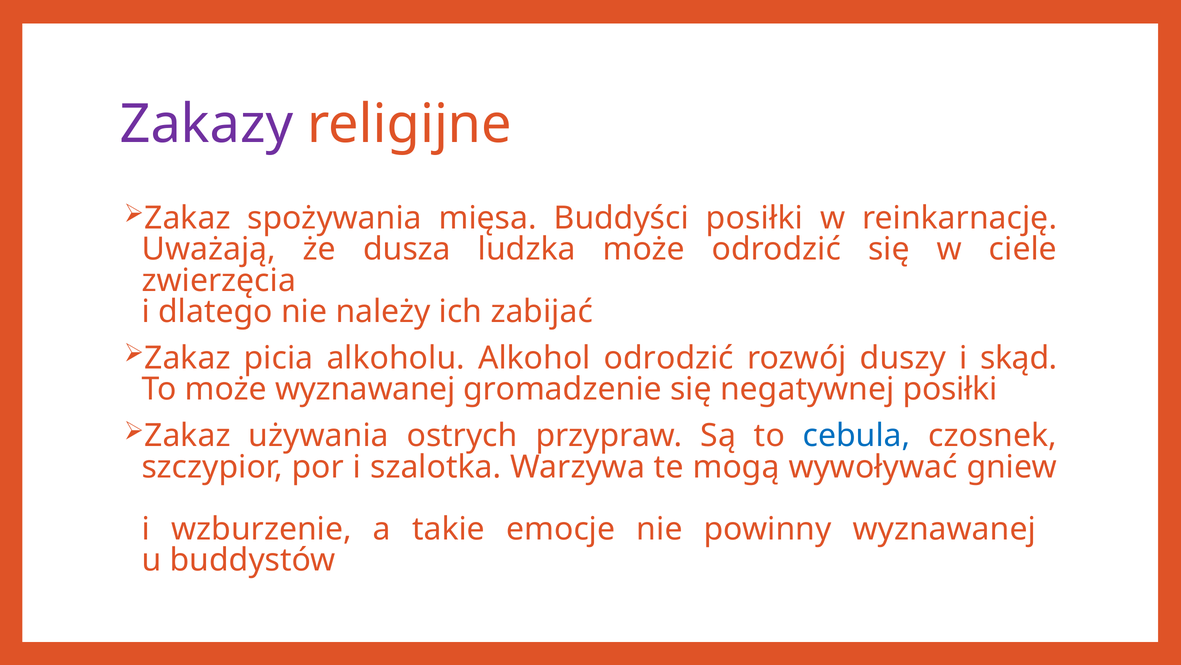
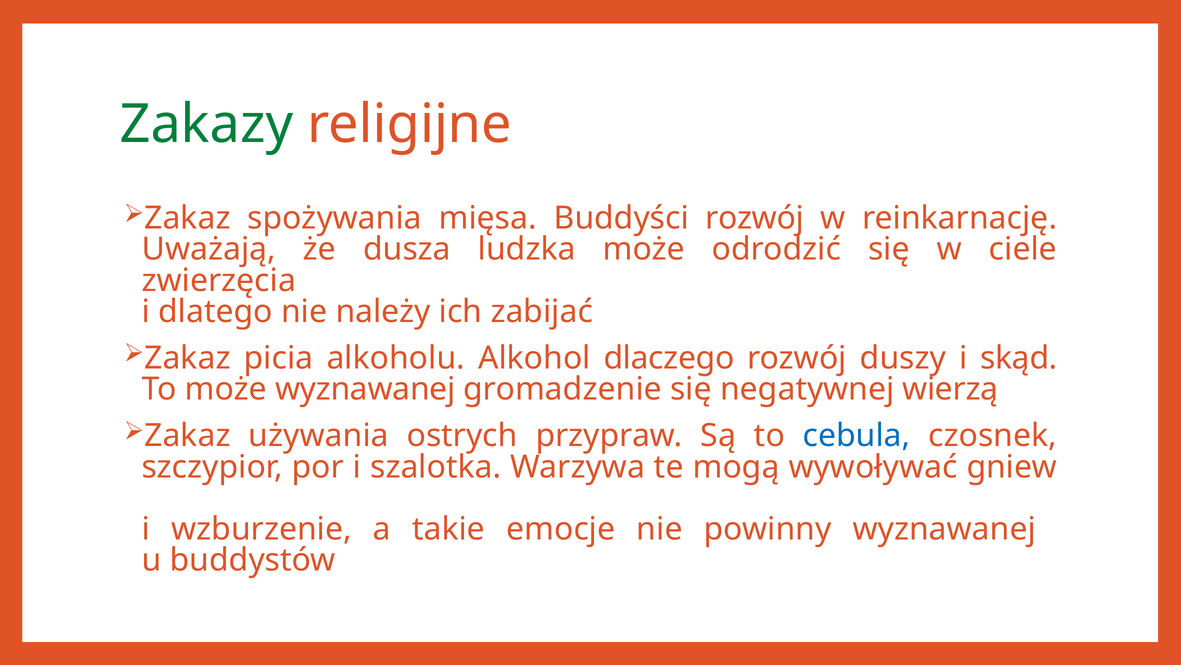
Zakazy colour: purple -> green
Buddyści posiłki: posiłki -> rozwój
Alkohol odrodzić: odrodzić -> dlaczego
negatywnej posiłki: posiłki -> wierzą
